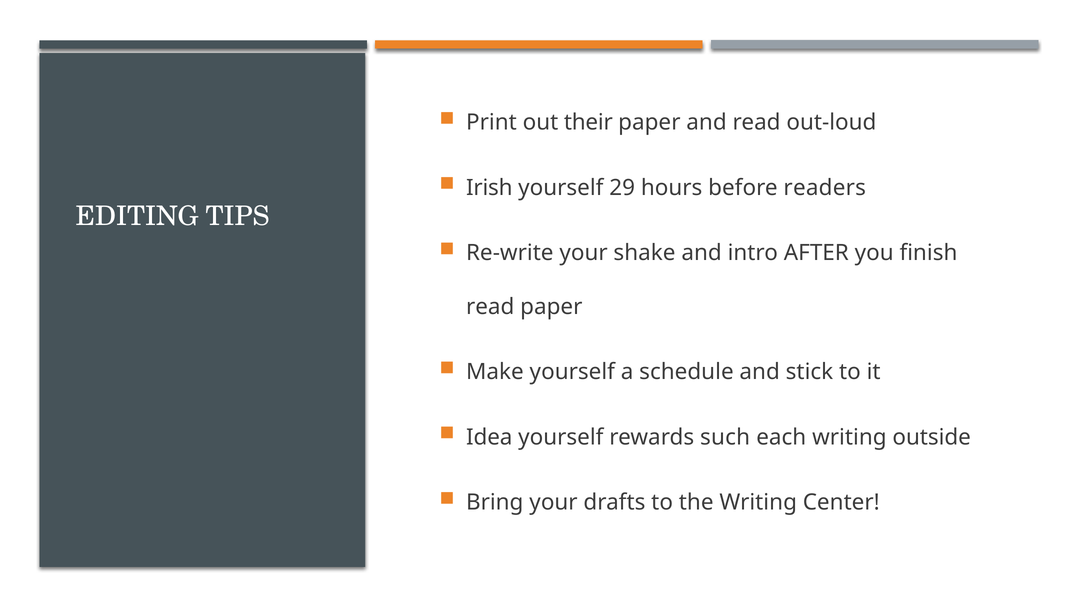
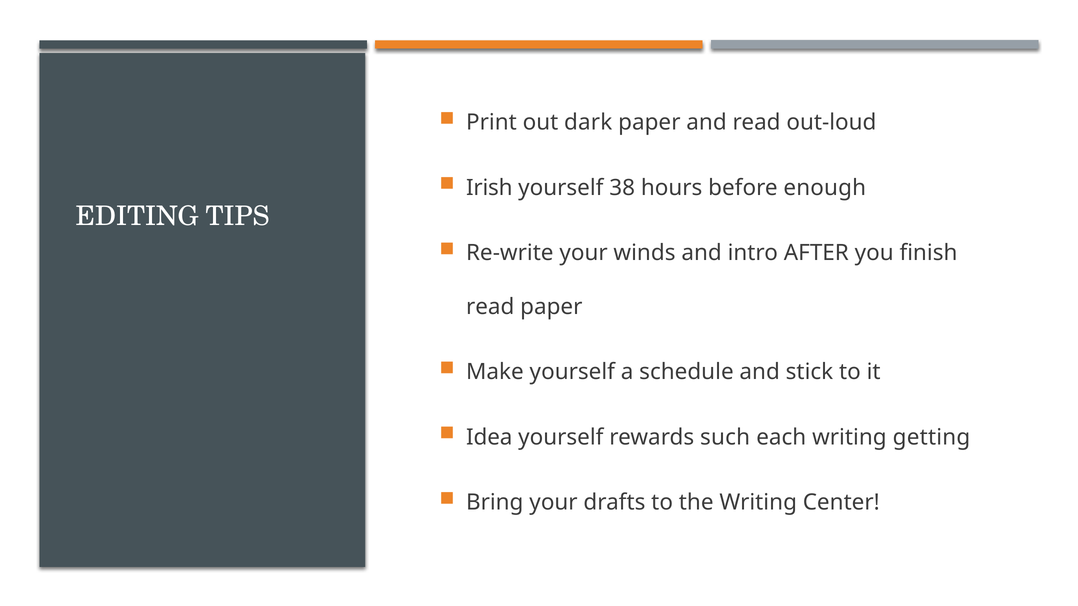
their: their -> dark
29: 29 -> 38
readers: readers -> enough
shake: shake -> winds
outside: outside -> getting
